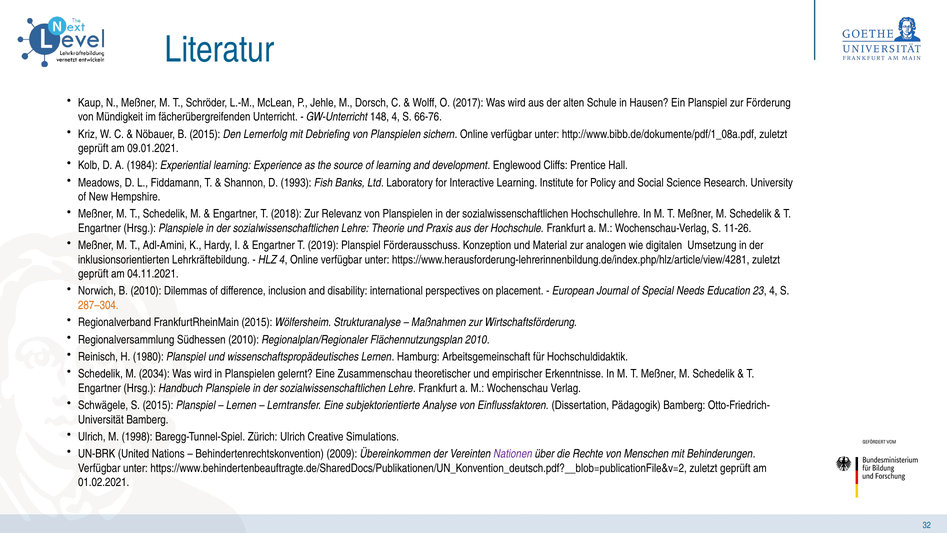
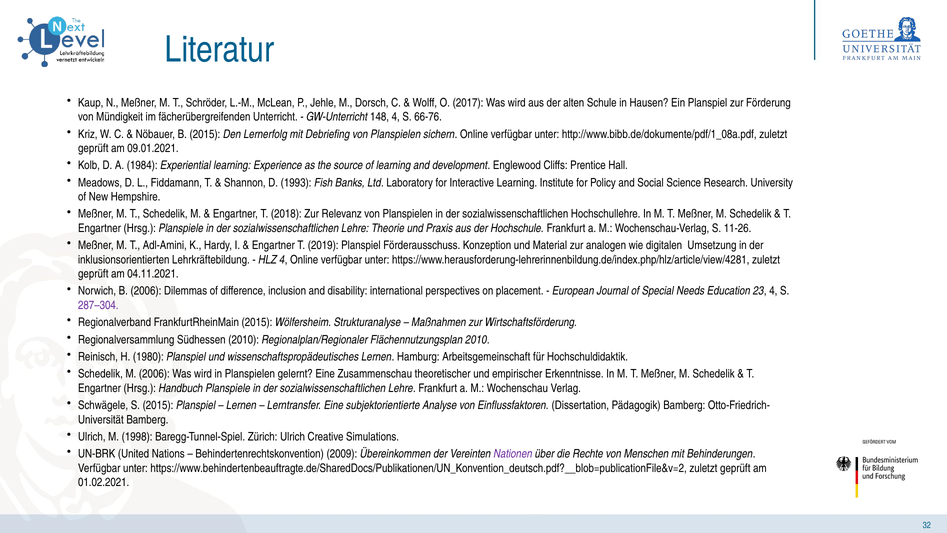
B 2010: 2010 -> 2006
287–304 colour: orange -> purple
M 2034: 2034 -> 2006
